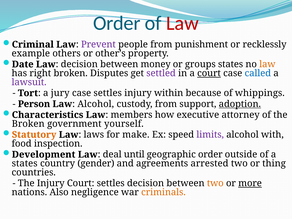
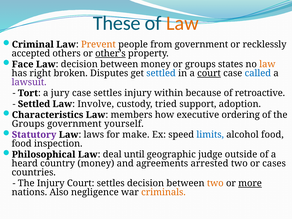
Order at (117, 23): Order -> These
Law at (182, 23) colour: red -> orange
Prevent colour: purple -> orange
from punishment: punishment -> government
example: example -> accepted
other’s underline: none -> present
Date: Date -> Face
settled at (161, 73) colour: purple -> blue
whippings: whippings -> retroactive
Person at (34, 104): Person -> Settled
Law Alcohol: Alcohol -> Involve
custody from: from -> tried
adoption underline: present -> none
attorney: attorney -> ordering
Broken at (28, 124): Broken -> Groups
Statutory colour: orange -> purple
limits colour: purple -> blue
alcohol with: with -> food
Development: Development -> Philosophical
geographic order: order -> judge
states at (25, 163): states -> heard
country gender: gender -> money
thing: thing -> cases
